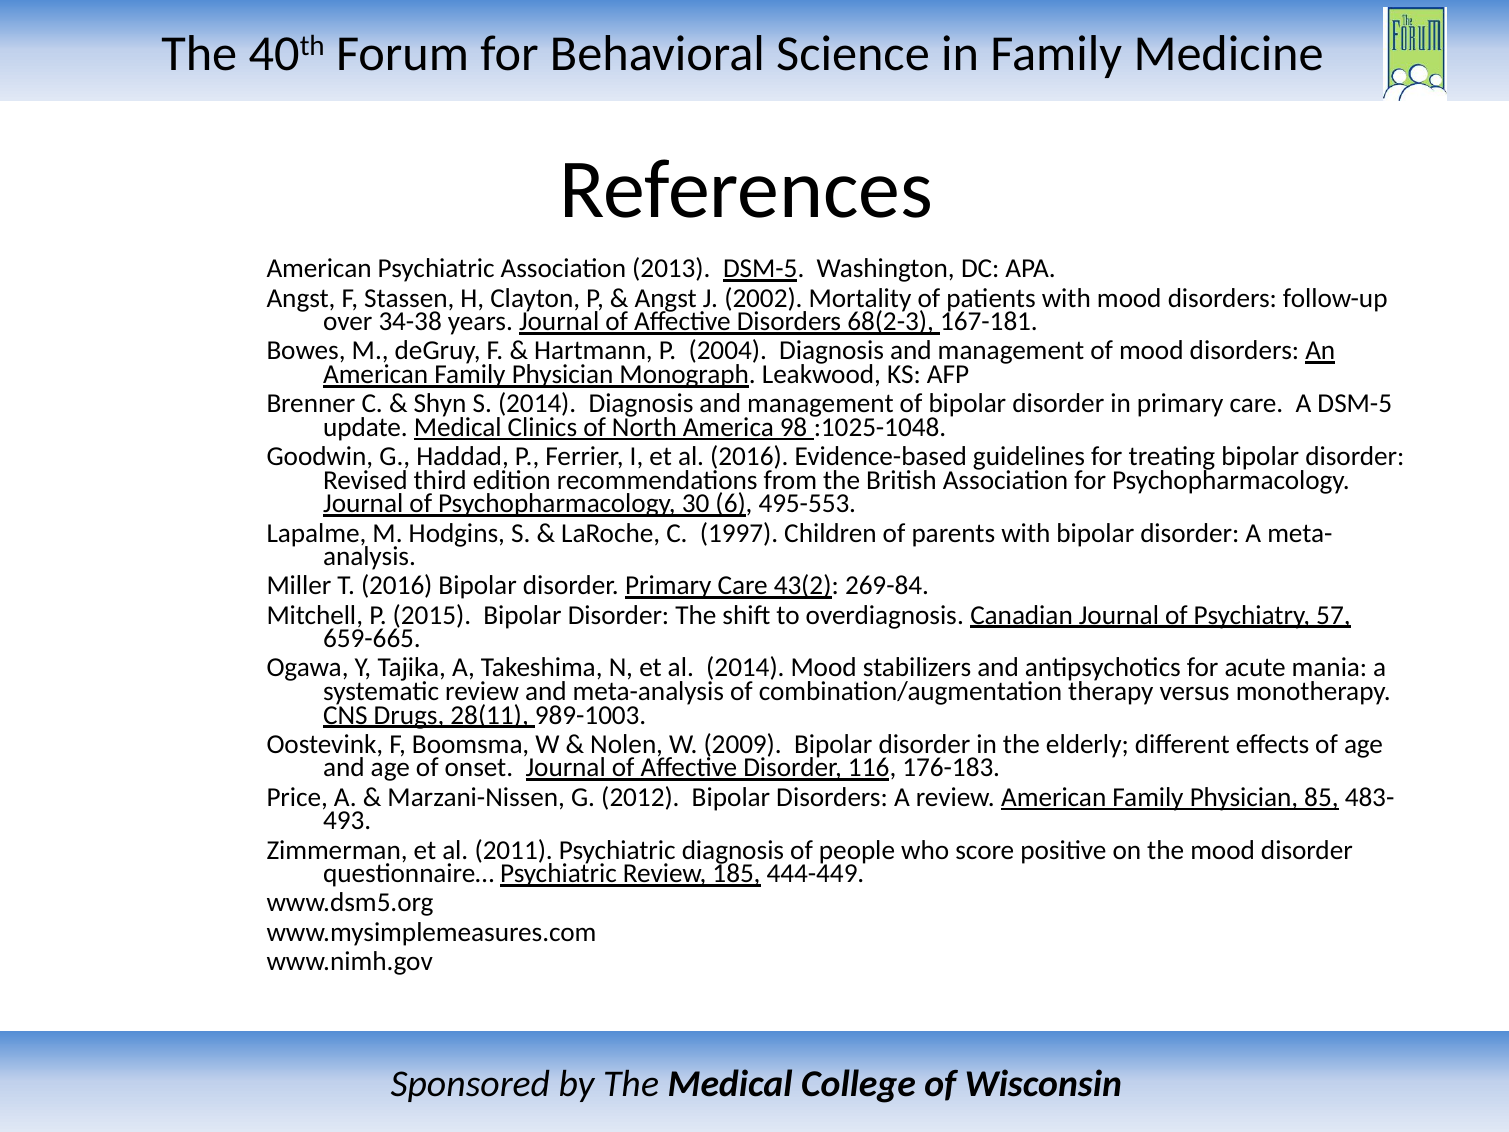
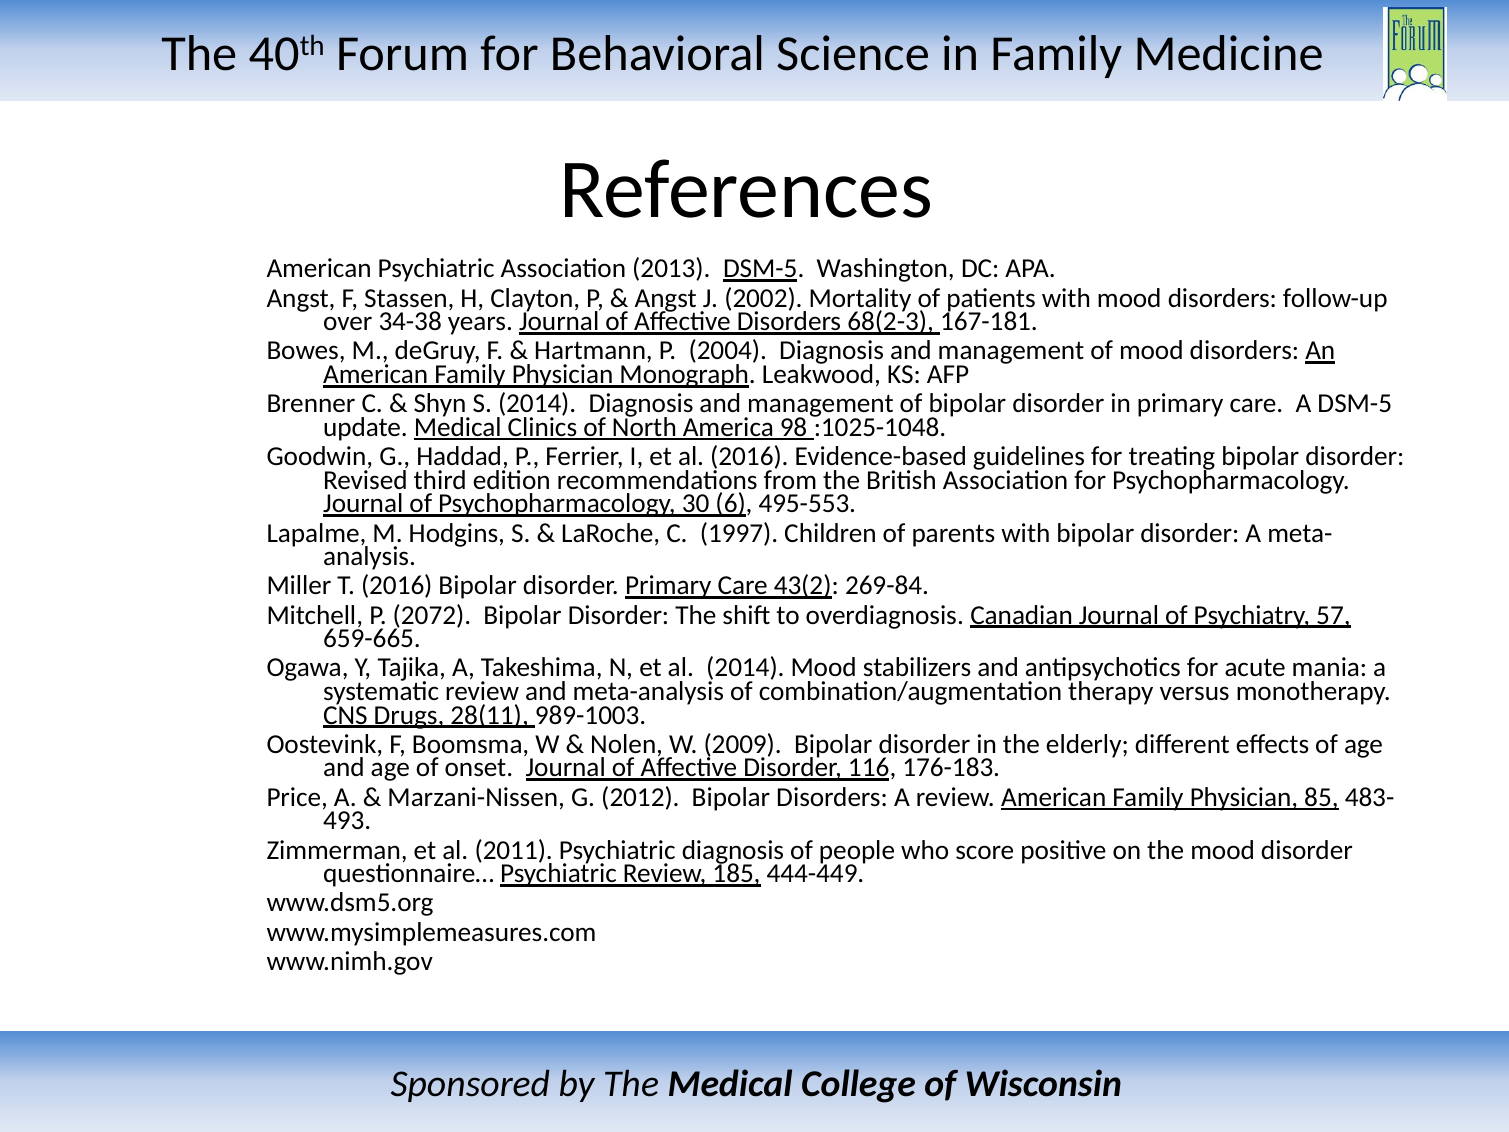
2015: 2015 -> 2072
